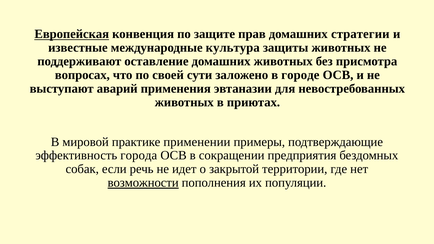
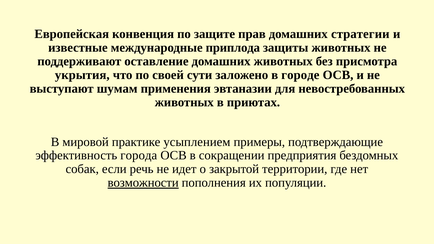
Европейская underline: present -> none
культура: культура -> приплода
вопросах: вопросах -> укрытия
аварий: аварий -> шумам
применении: применении -> усыплением
